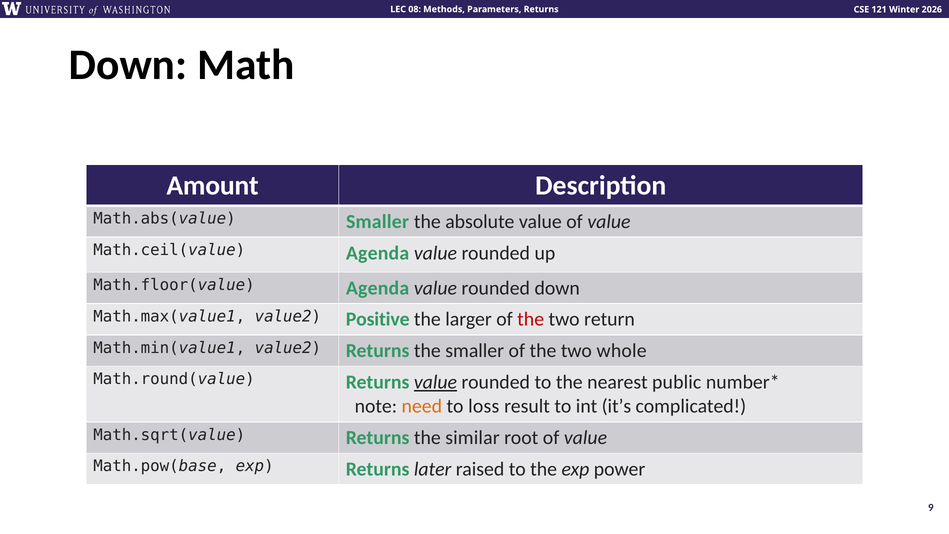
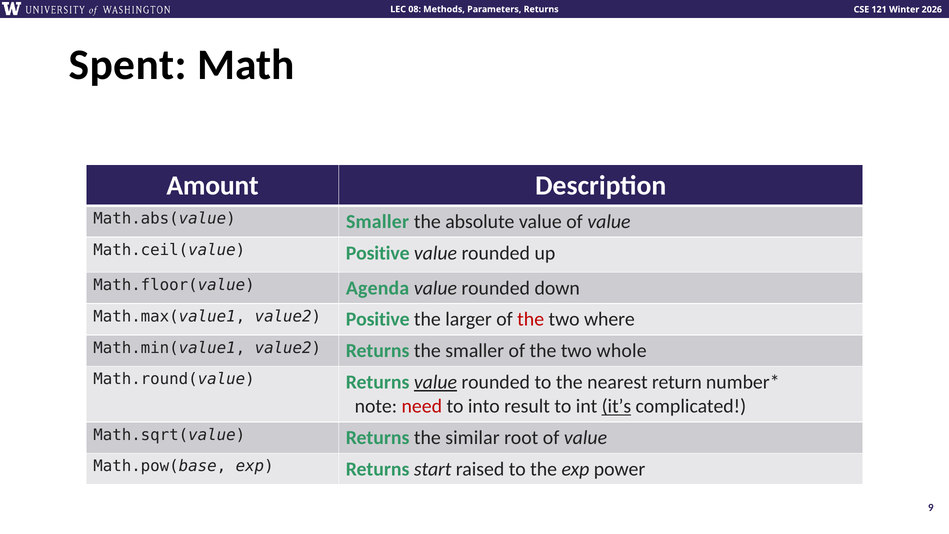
Down at (128, 65): Down -> Spent
Math.ceil(value Agenda: Agenda -> Positive
return: return -> where
public: public -> return
need colour: orange -> red
loss: loss -> into
it’s underline: none -> present
later: later -> start
